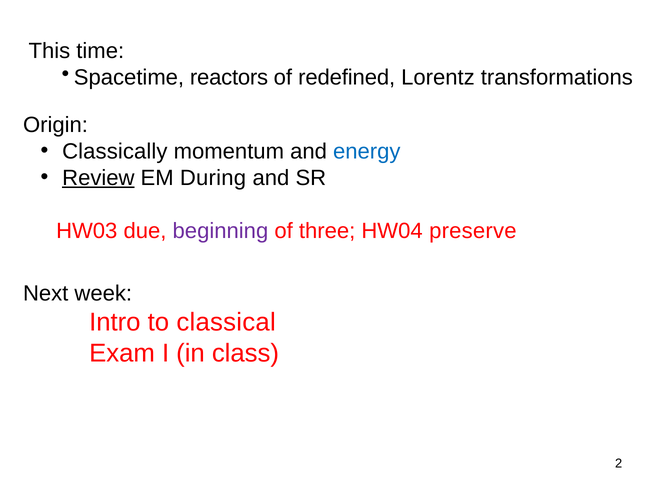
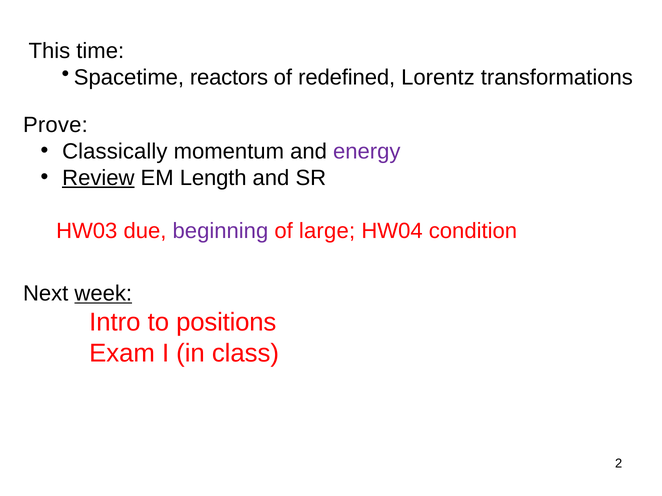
Origin: Origin -> Prove
energy colour: blue -> purple
During: During -> Length
three: three -> large
preserve: preserve -> condition
week underline: none -> present
classical: classical -> positions
